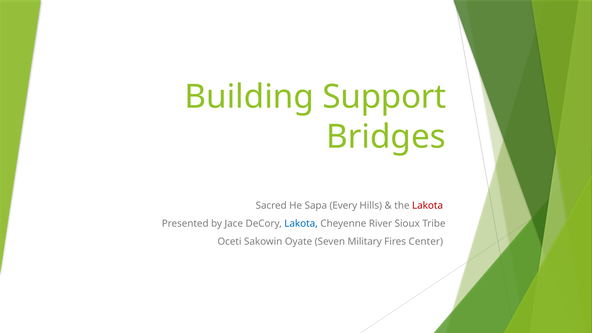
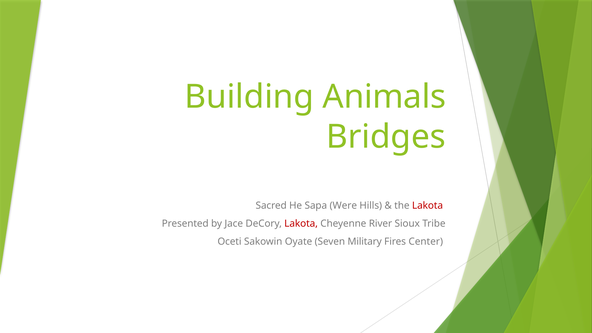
Support: Support -> Animals
Every: Every -> Were
Lakota at (301, 224) colour: blue -> red
